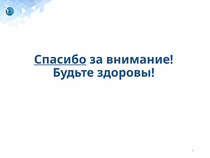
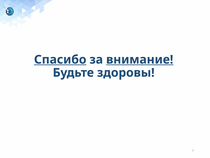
внимание underline: none -> present
